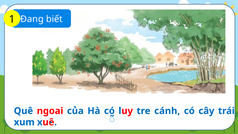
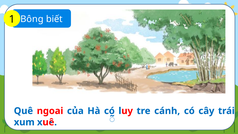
Đang: Đang -> Bông
